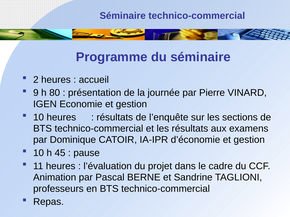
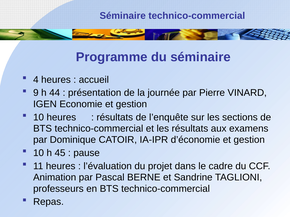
2: 2 -> 4
80: 80 -> 44
